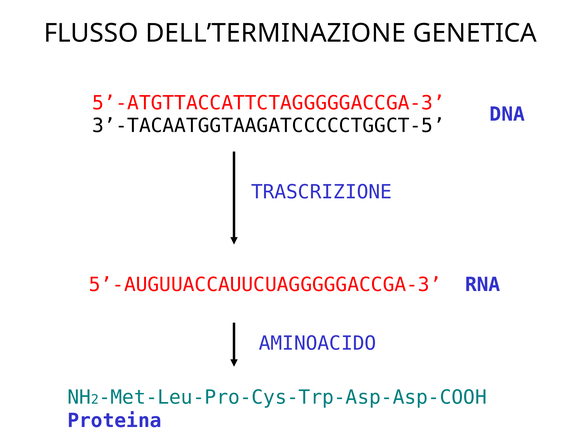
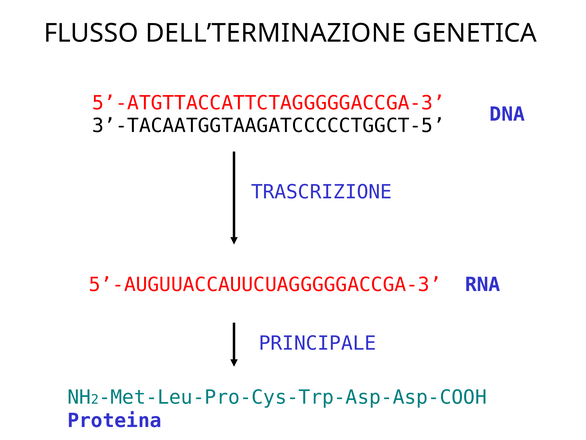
AMINOACIDO: AMINOACIDO -> PRINCIPALE
